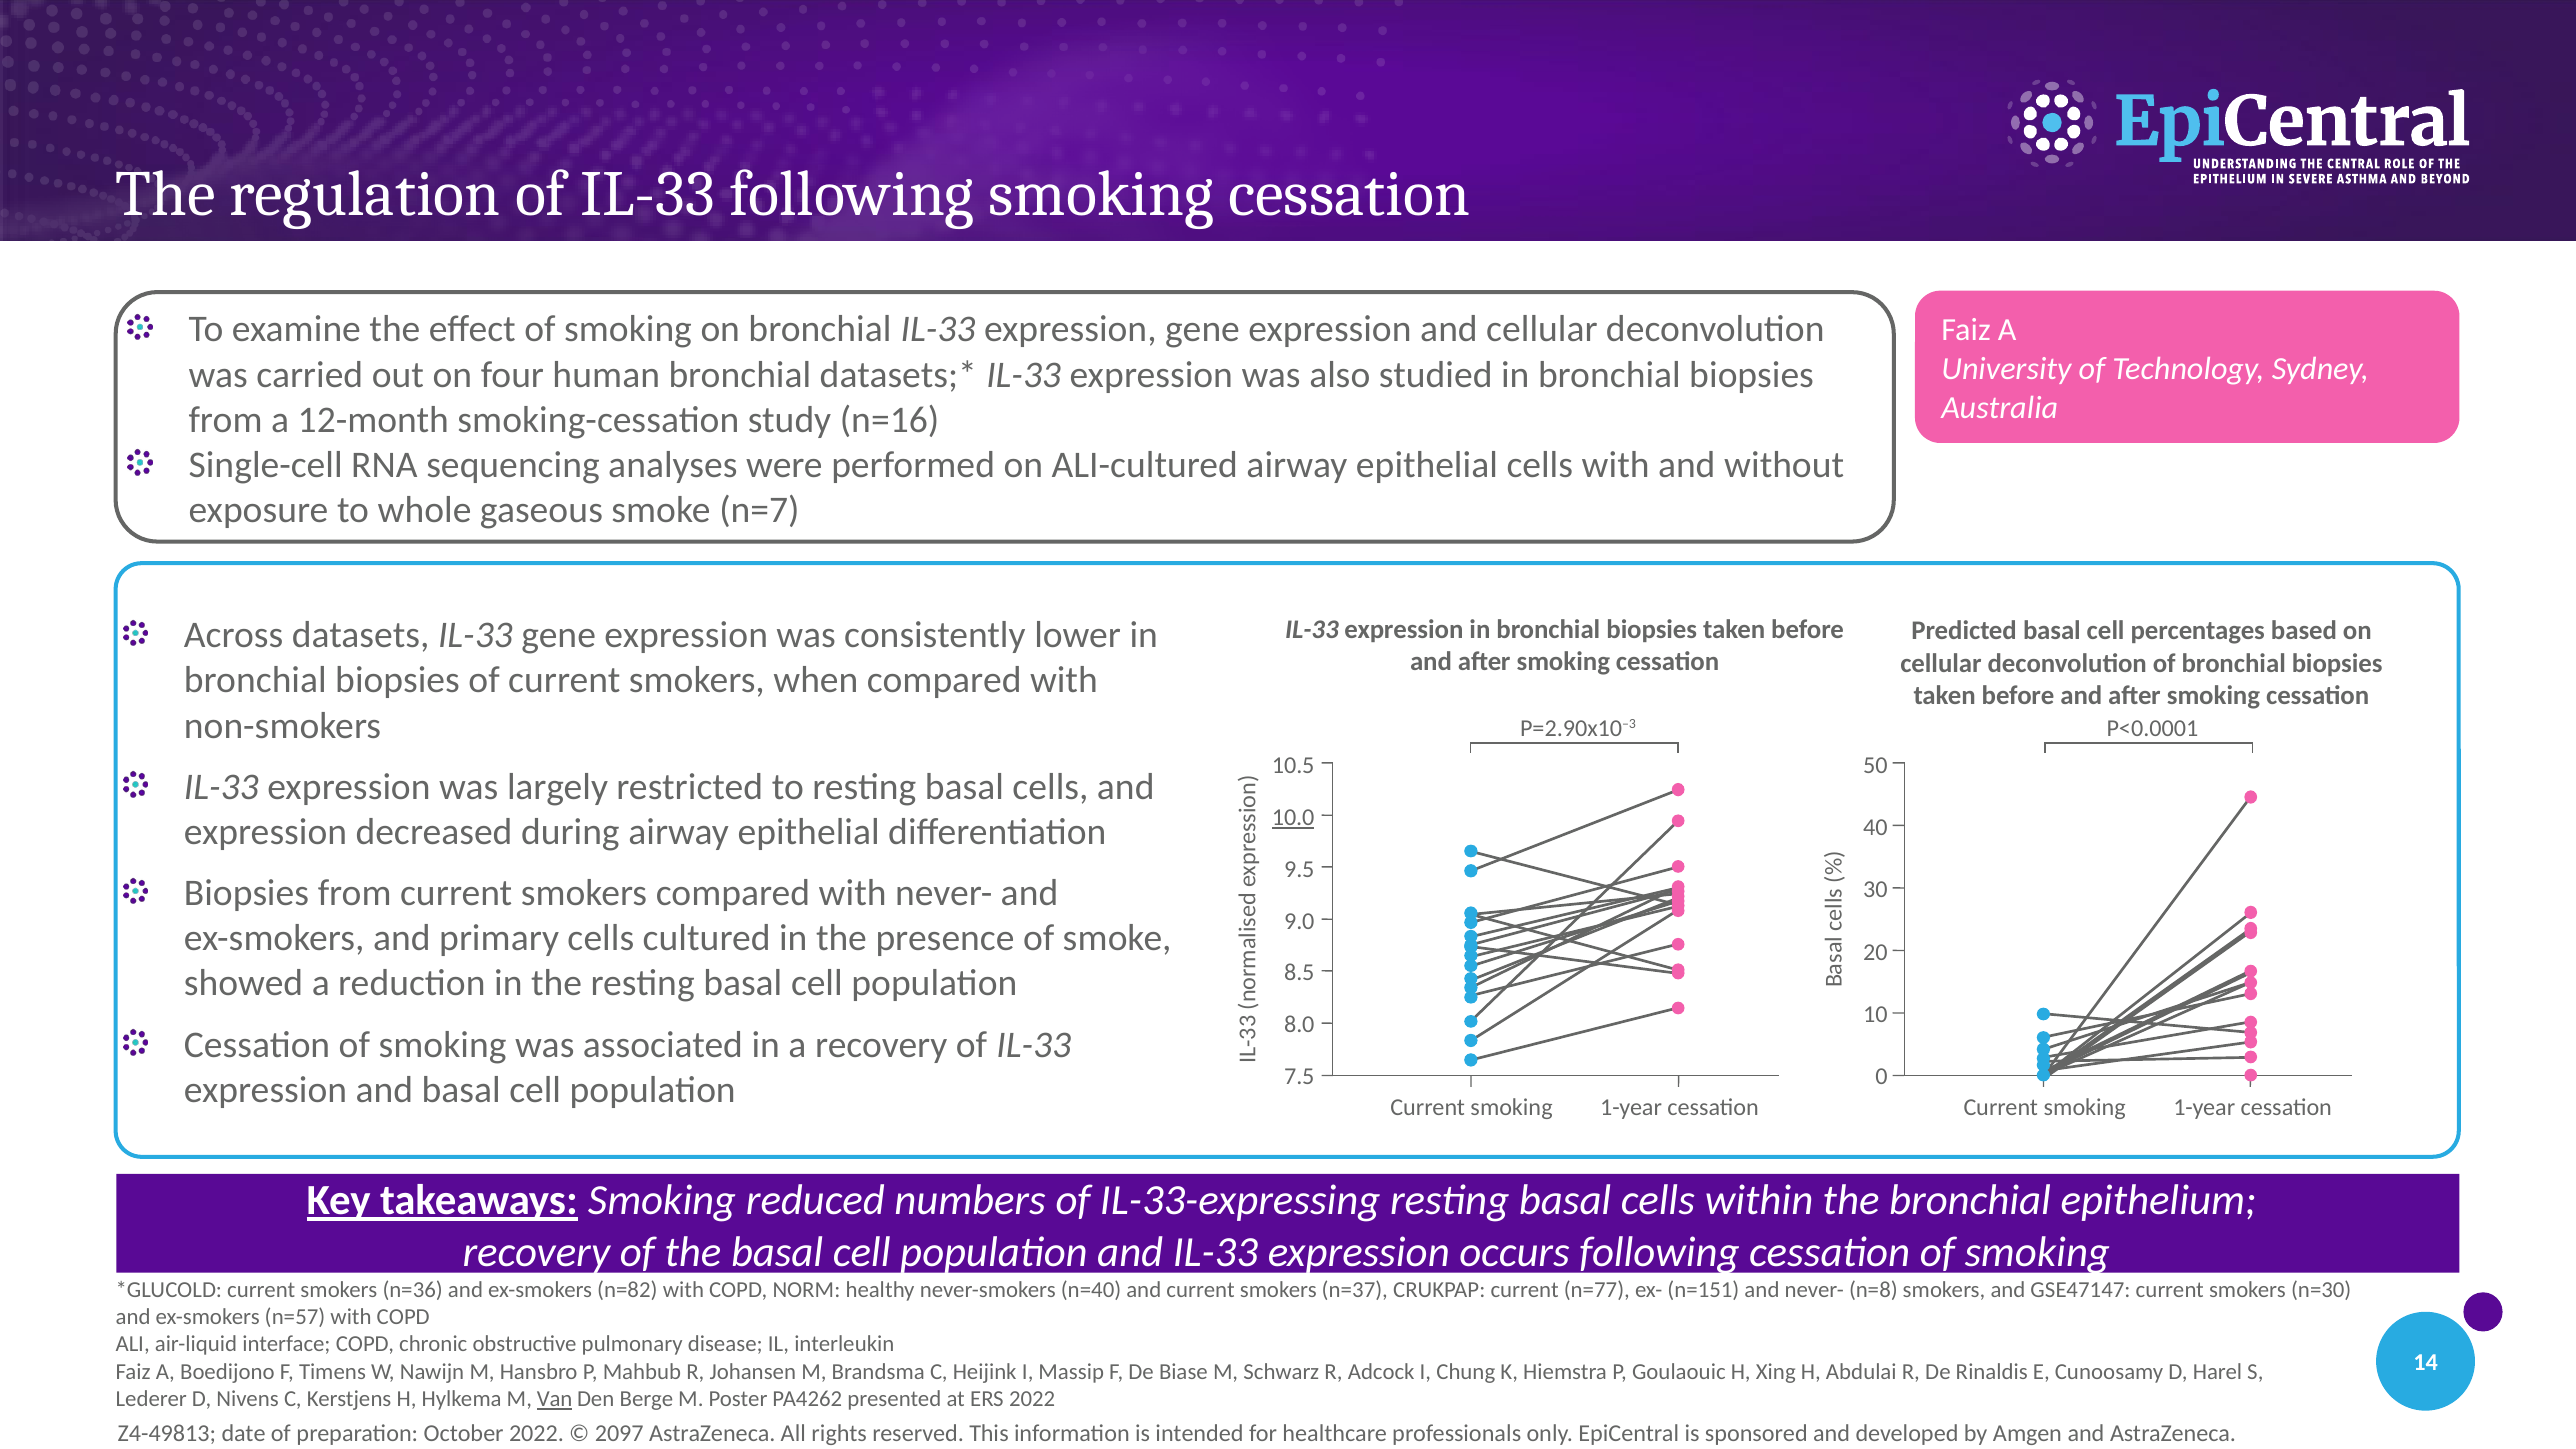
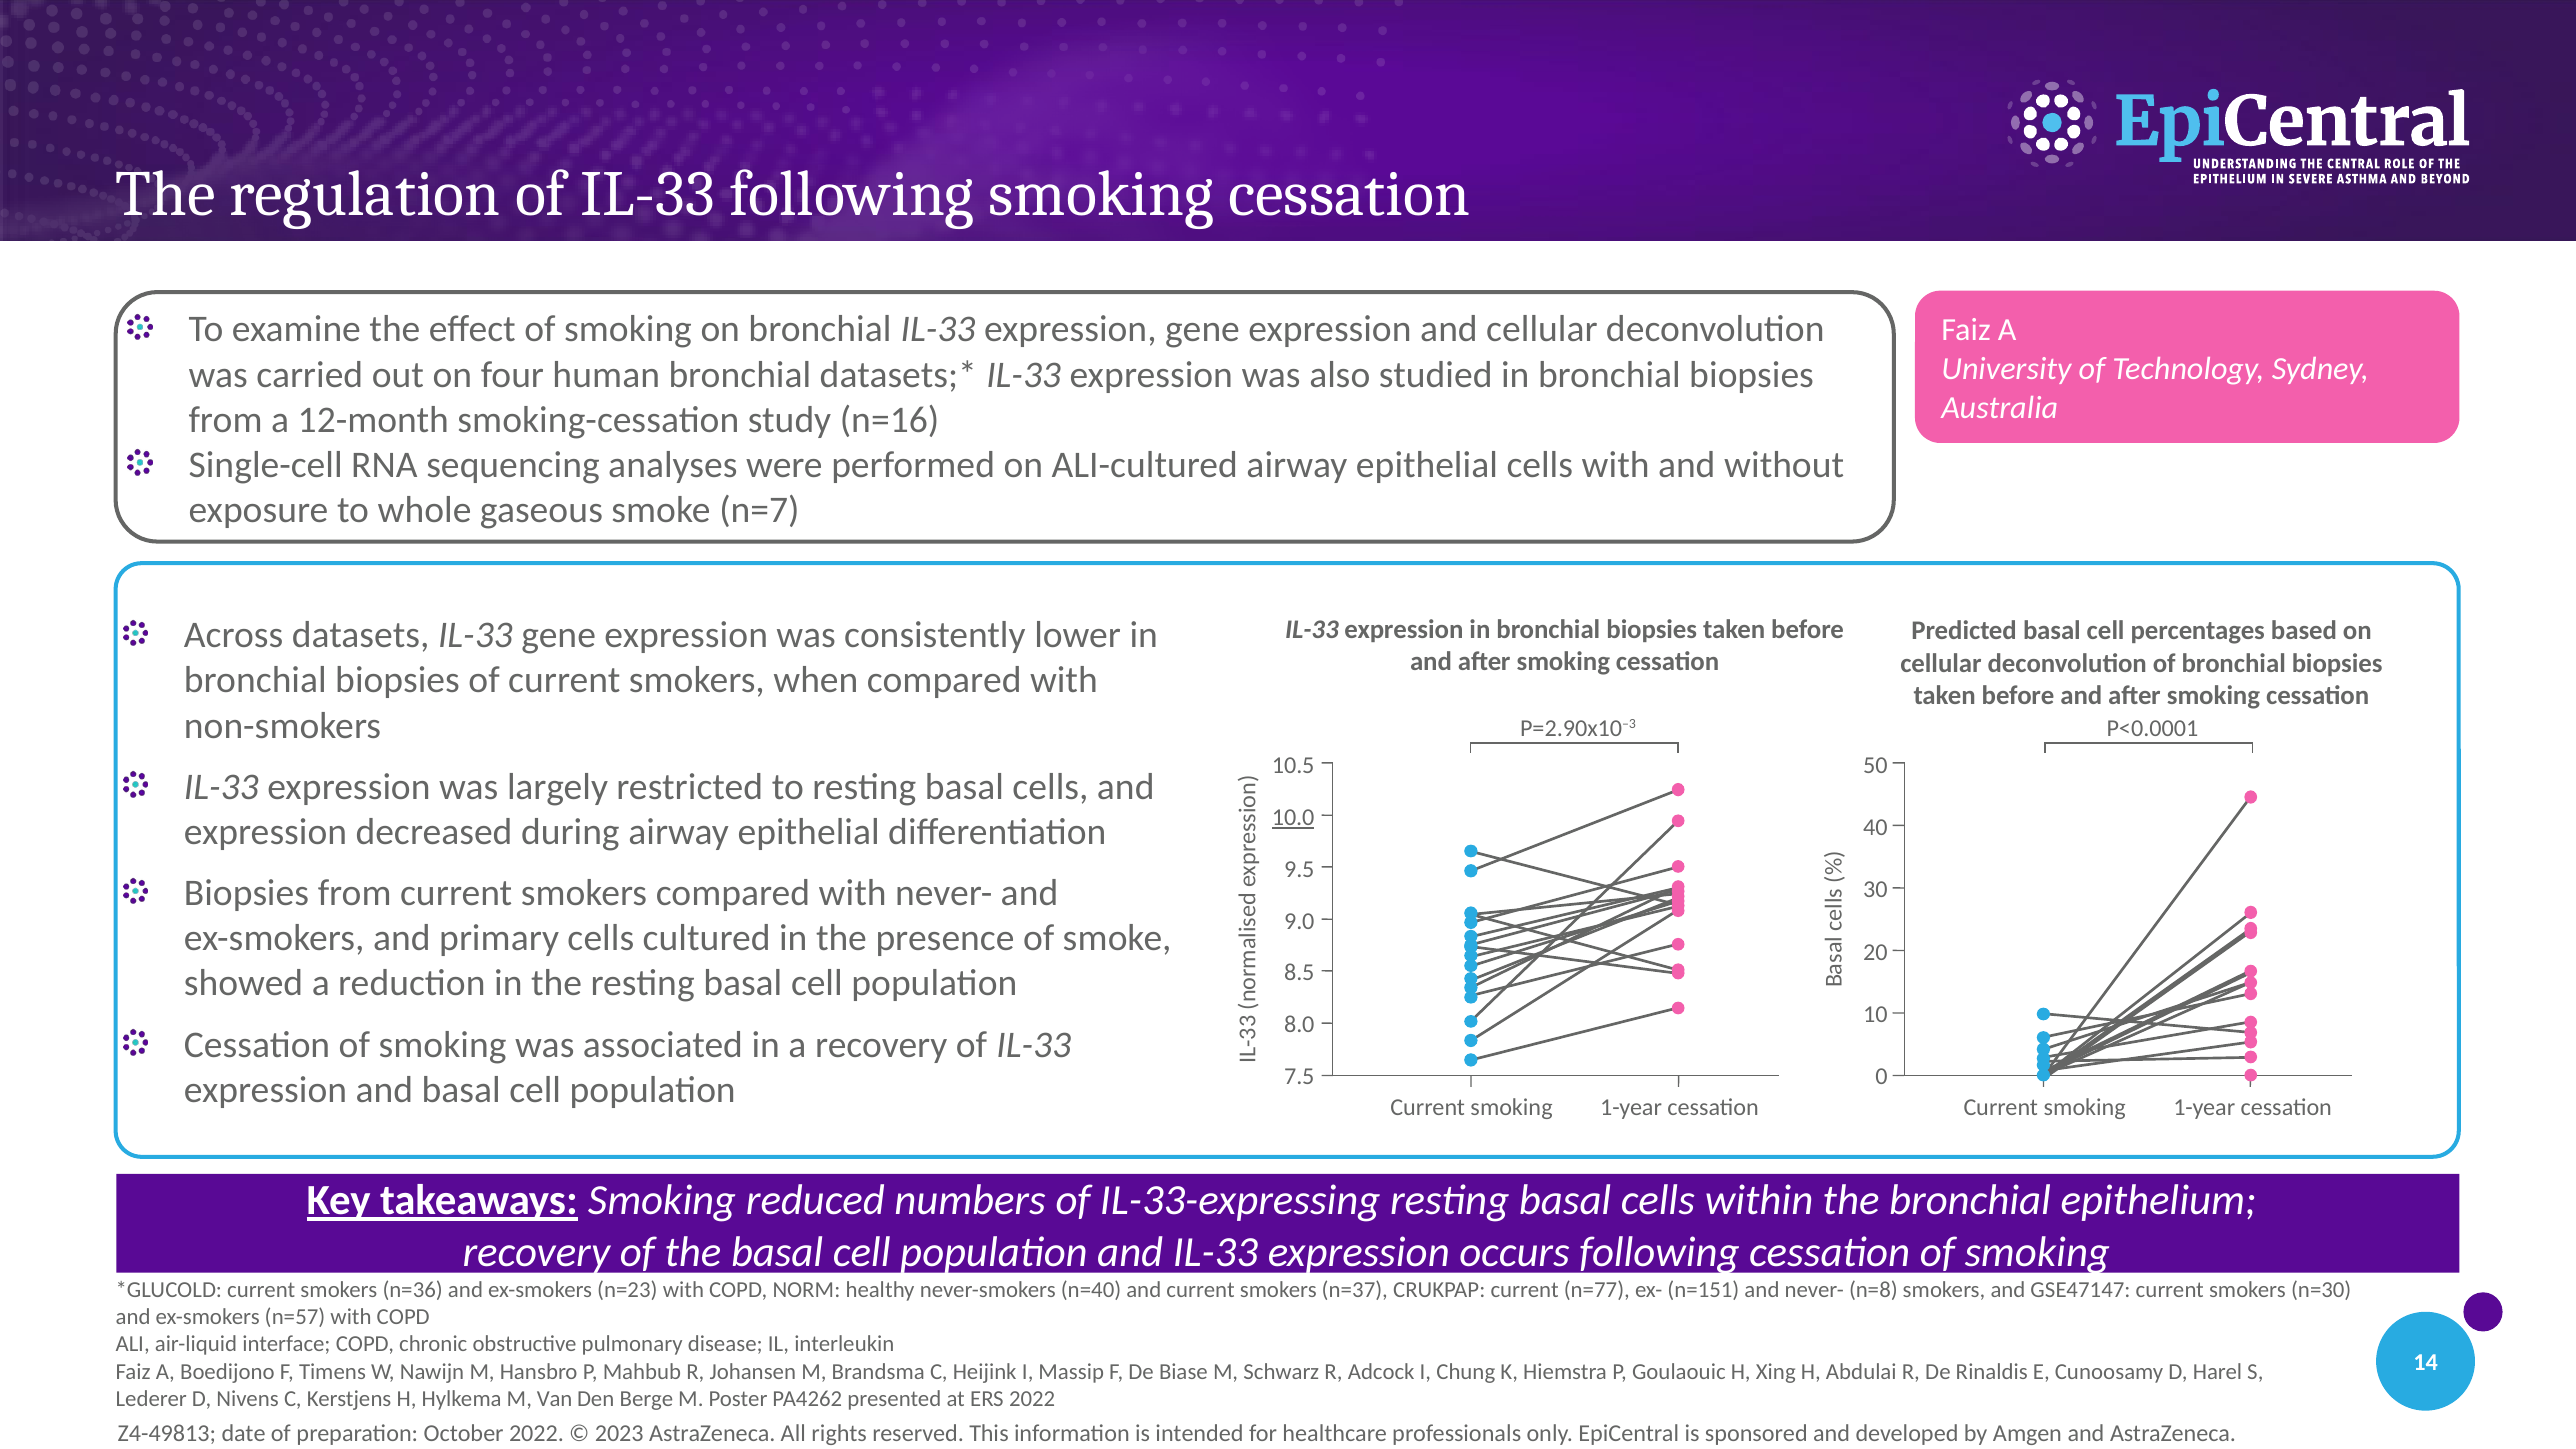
n=82: n=82 -> n=23
Van underline: present -> none
2097: 2097 -> 2023
